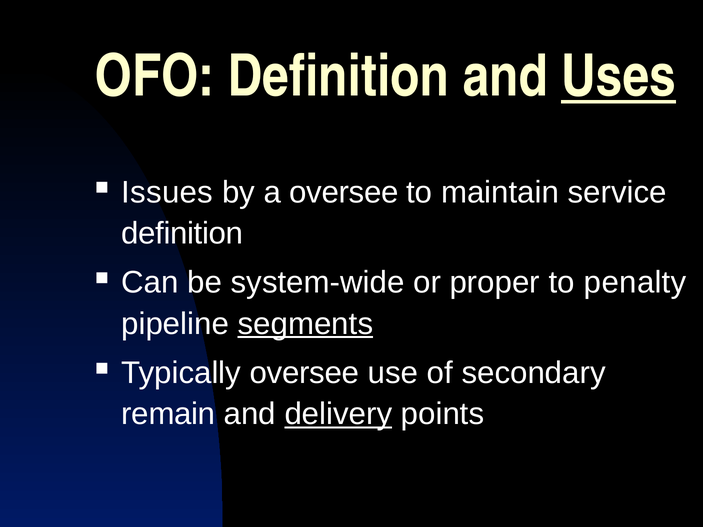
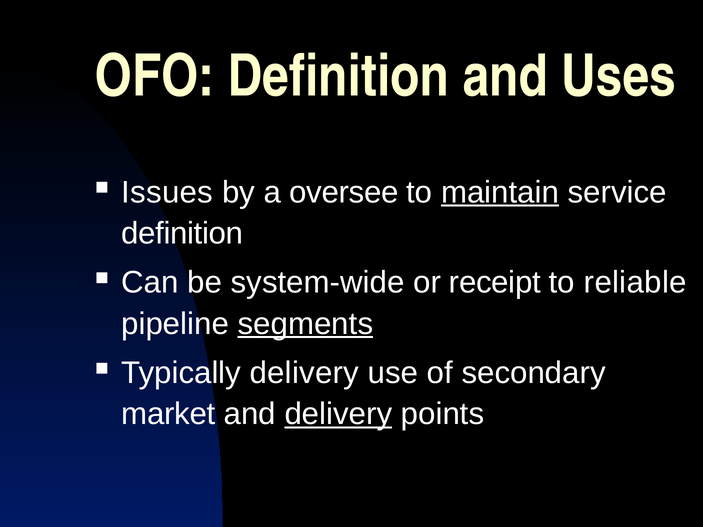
Uses underline: present -> none
maintain underline: none -> present
proper: proper -> receipt
penalty: penalty -> reliable
Typically oversee: oversee -> delivery
remain: remain -> market
